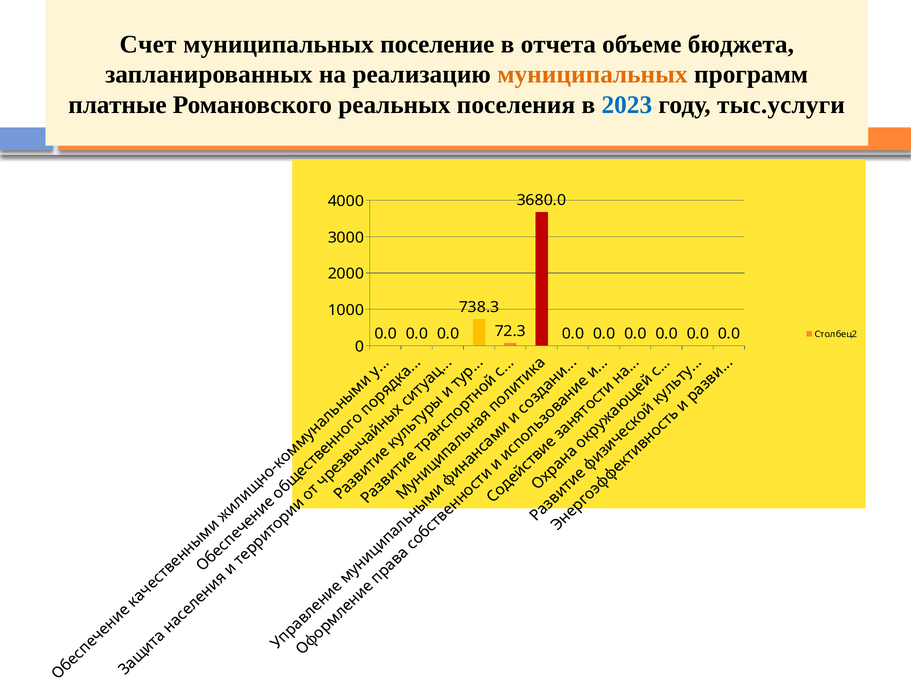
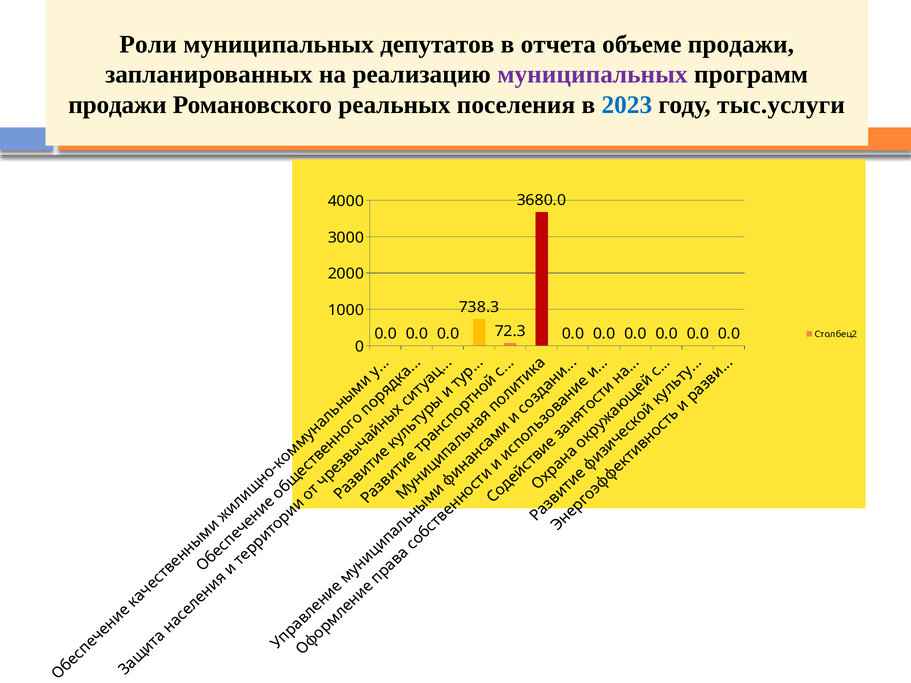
Счет: Счет -> Роли
поселение: поселение -> депутатов
объеме бюджета: бюджета -> продажи
муниципальных at (592, 75) colour: orange -> purple
платные at (118, 105): платные -> продажи
